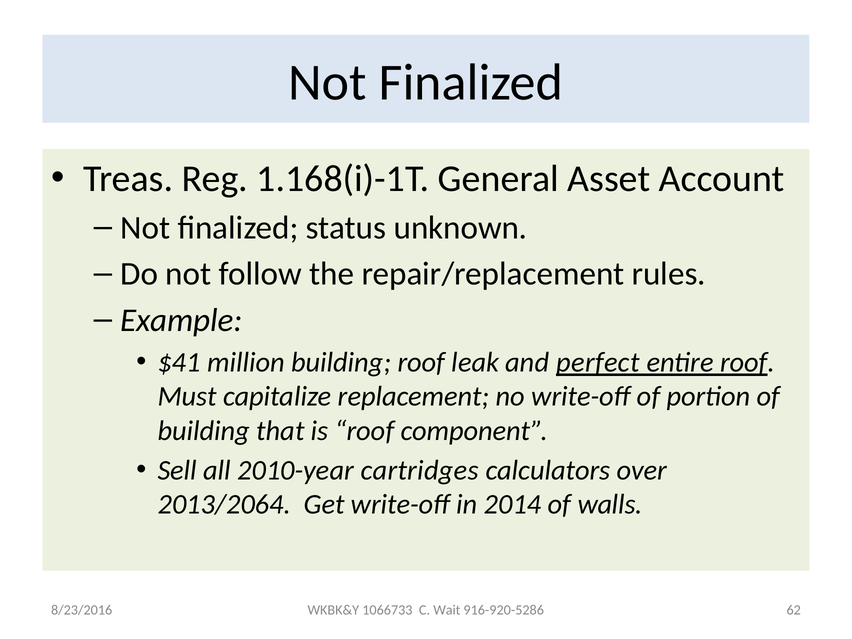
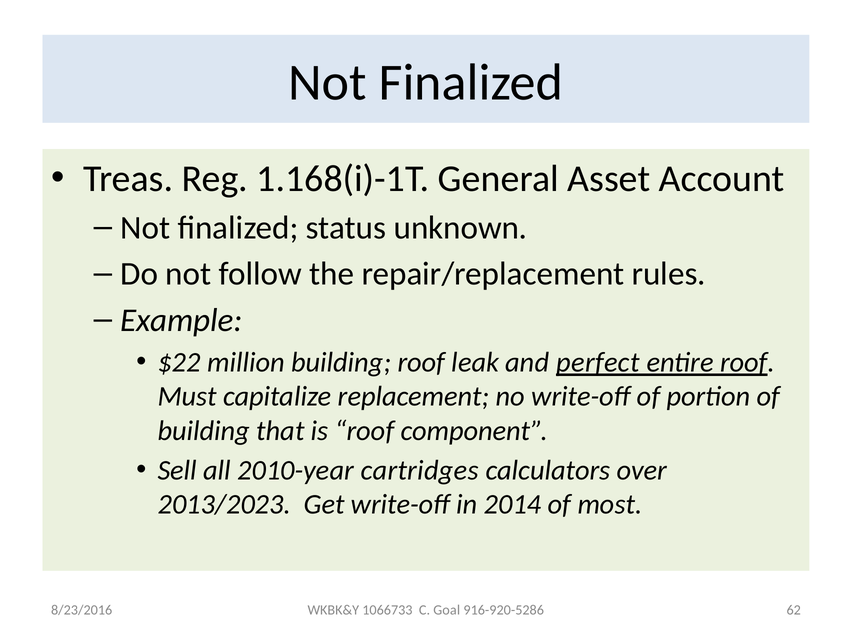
$41: $41 -> $22
2013/2064: 2013/2064 -> 2013/2023
walls: walls -> most
Wait: Wait -> Goal
